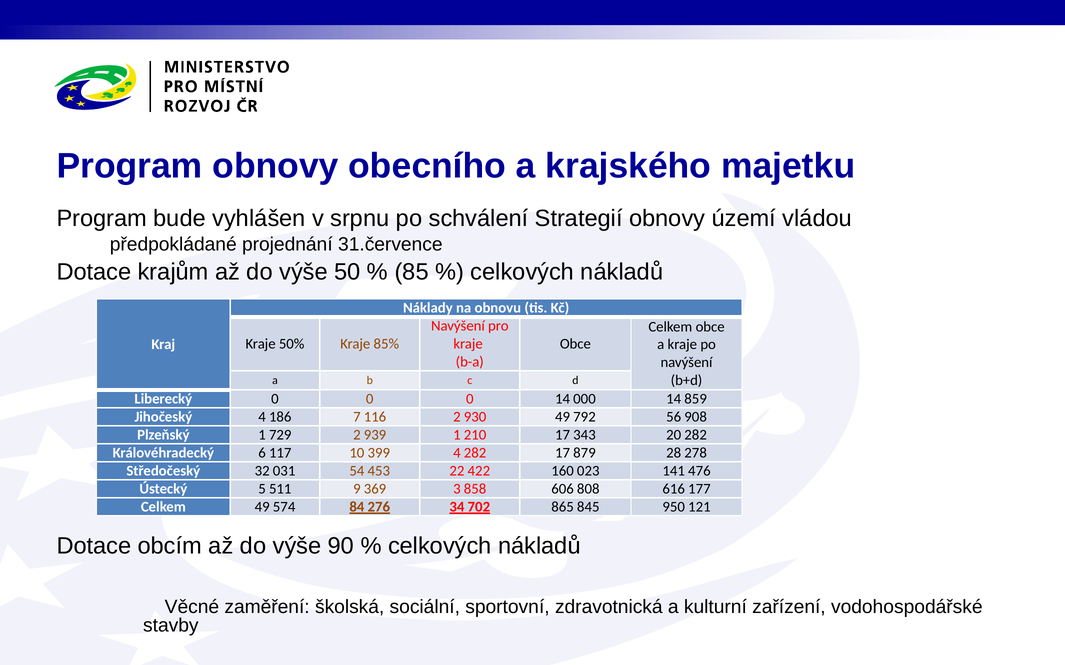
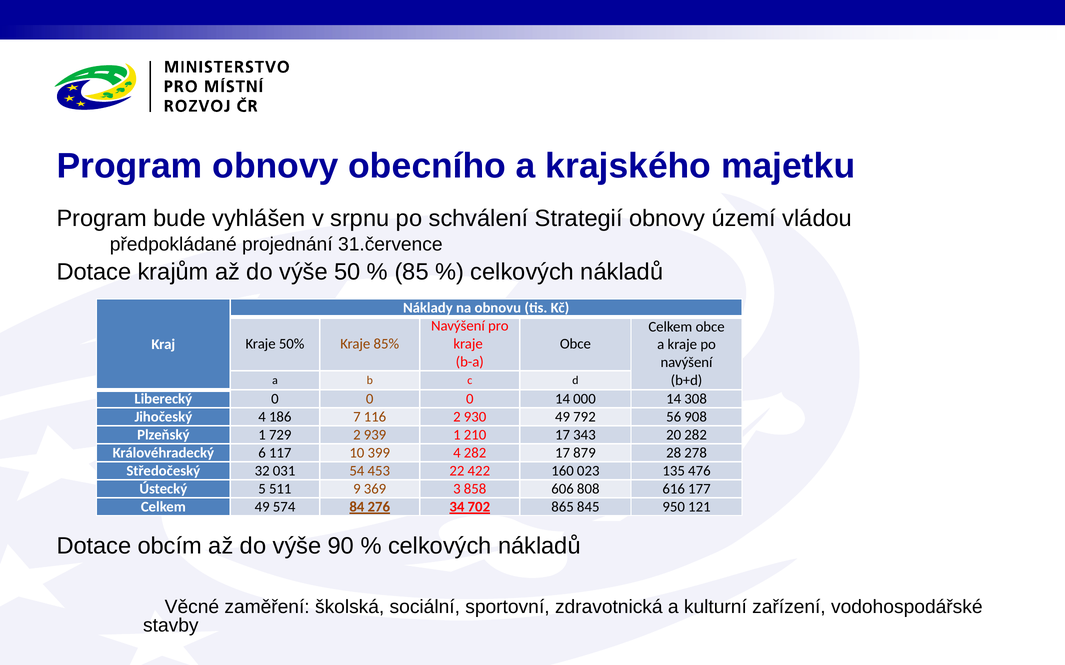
859: 859 -> 308
141: 141 -> 135
